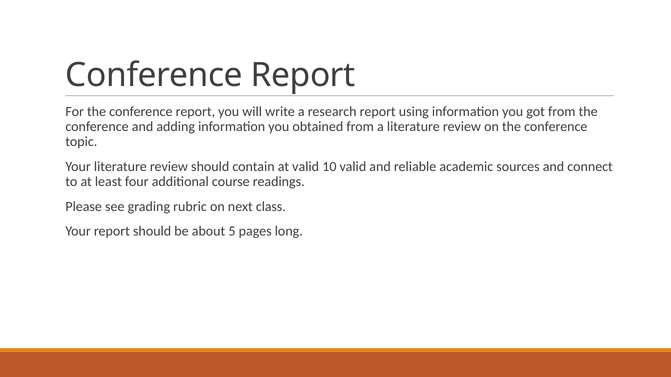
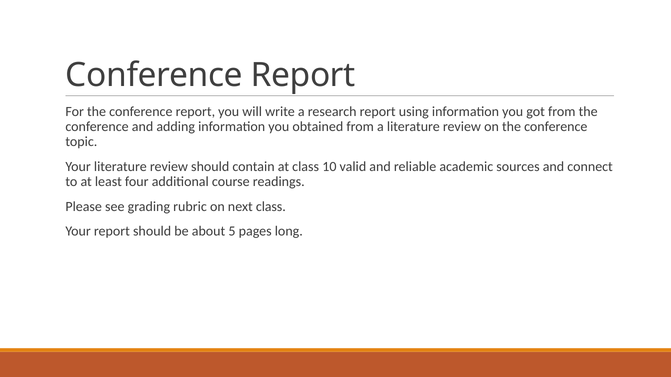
at valid: valid -> class
